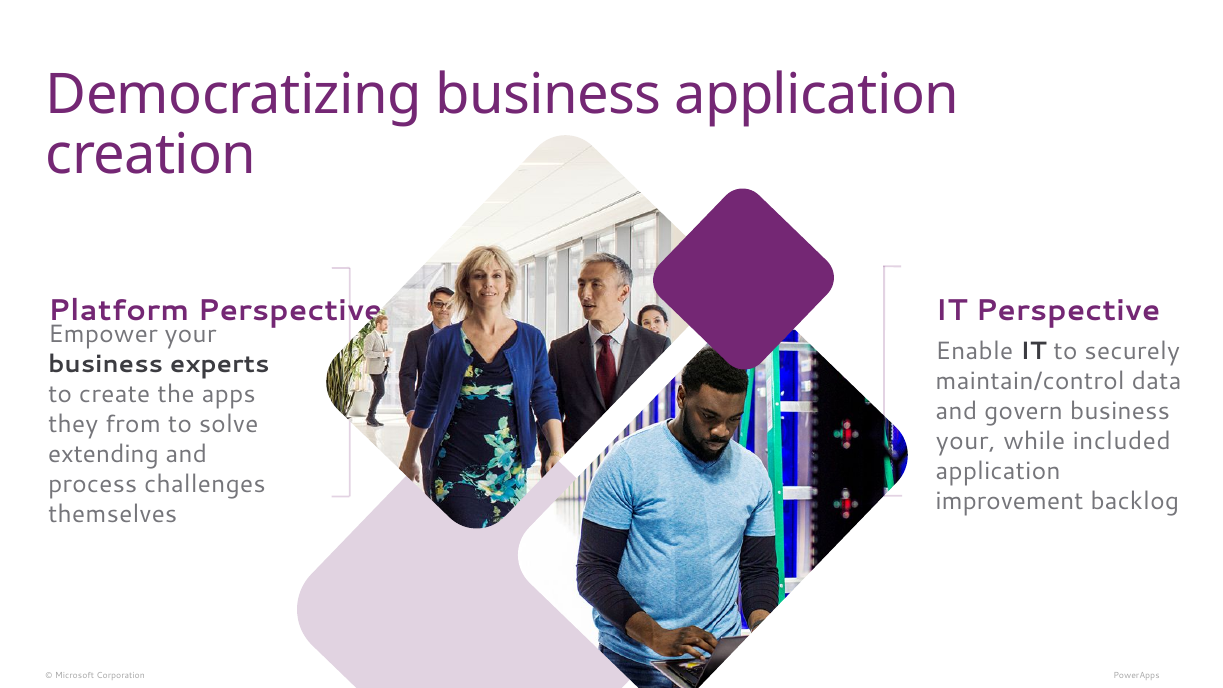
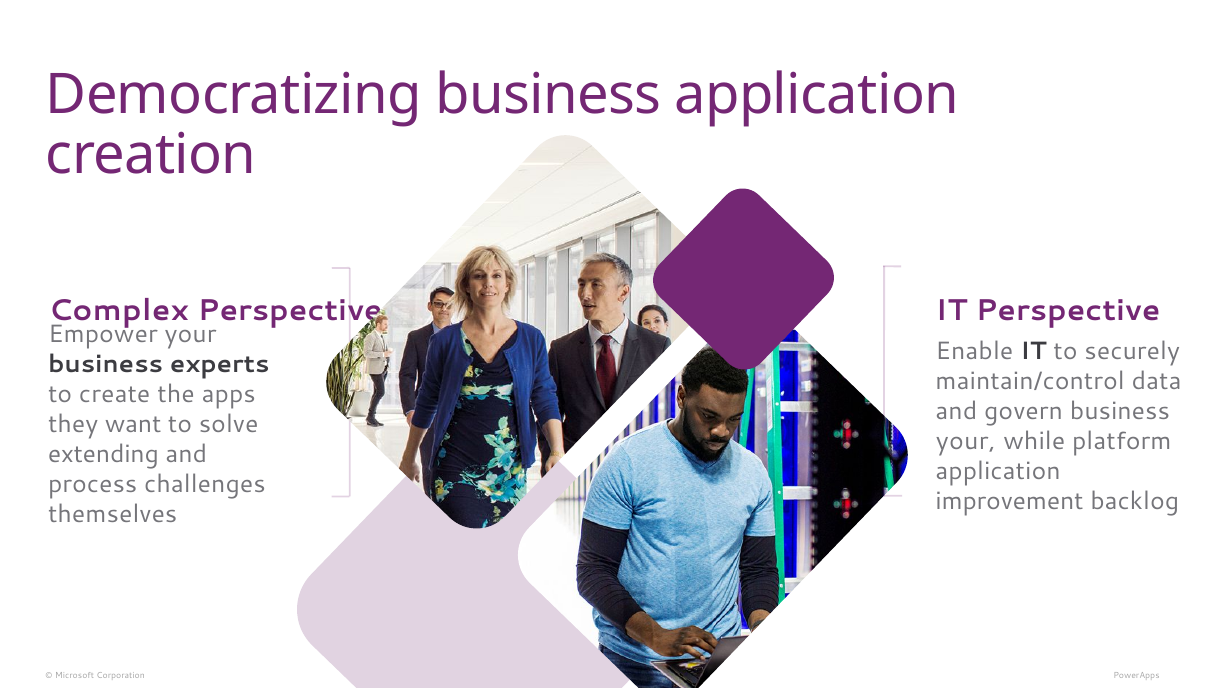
Platform: Platform -> Complex
from: from -> want
included: included -> platform
